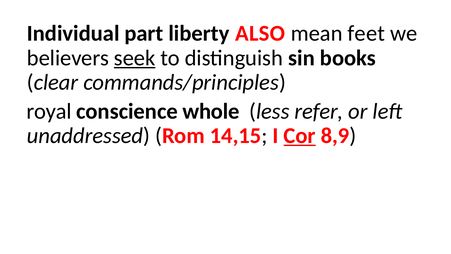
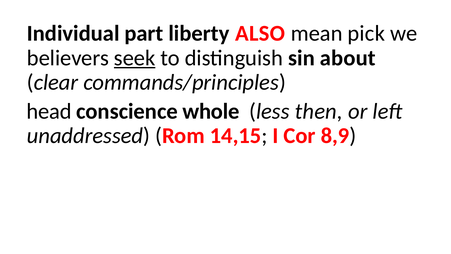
feet: feet -> pick
books: books -> about
royal: royal -> head
refer: refer -> then
Cor underline: present -> none
